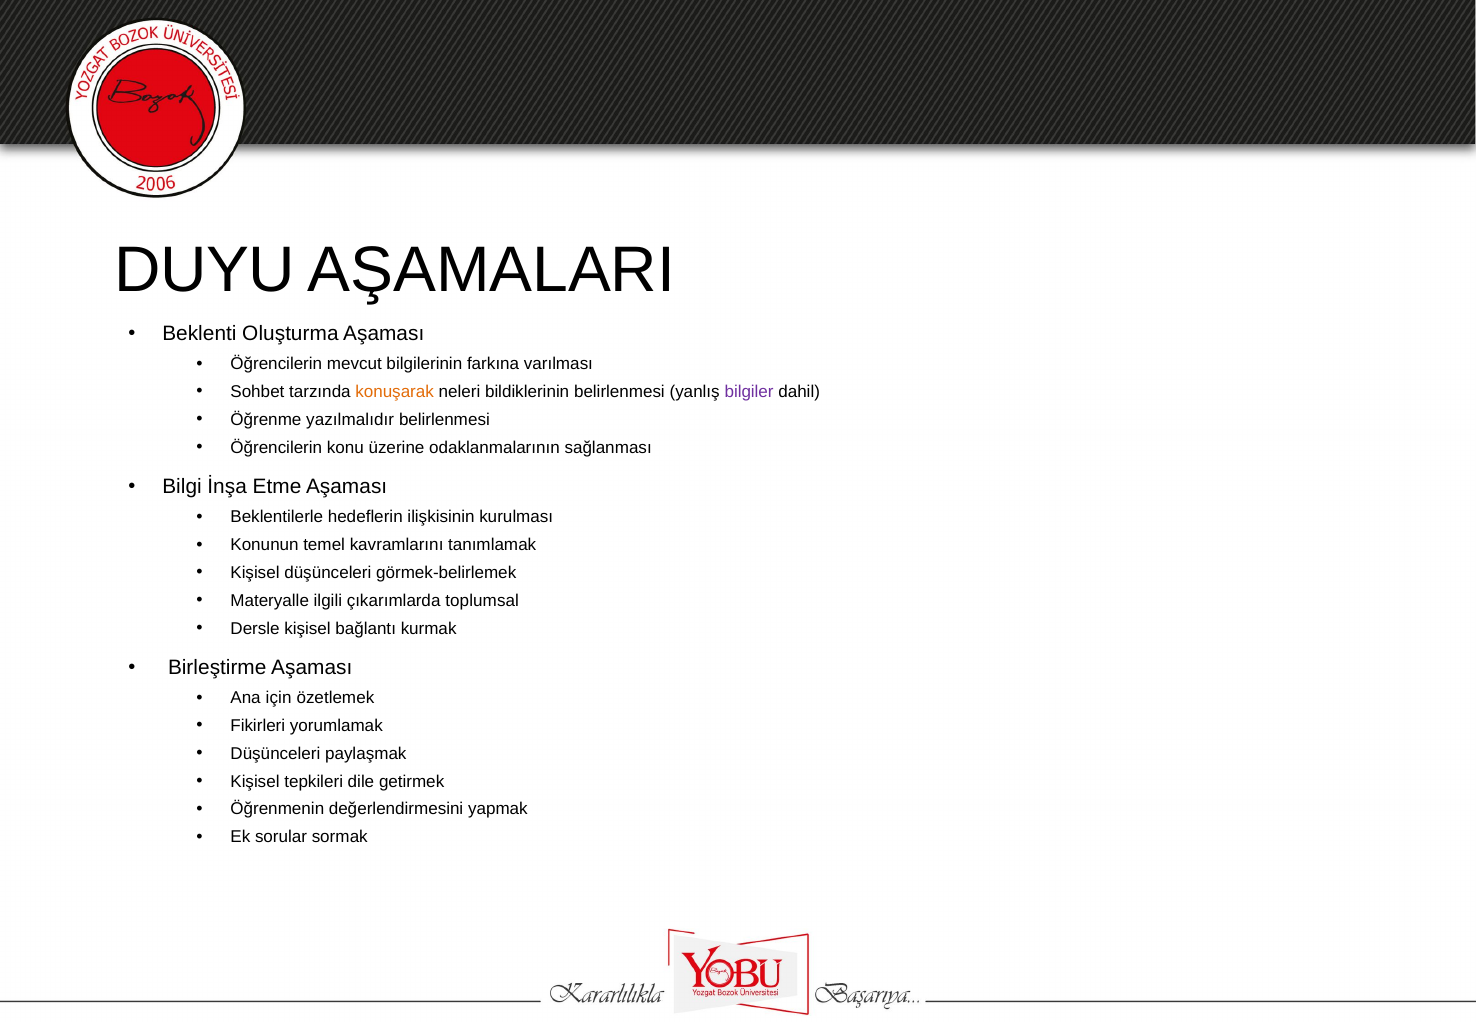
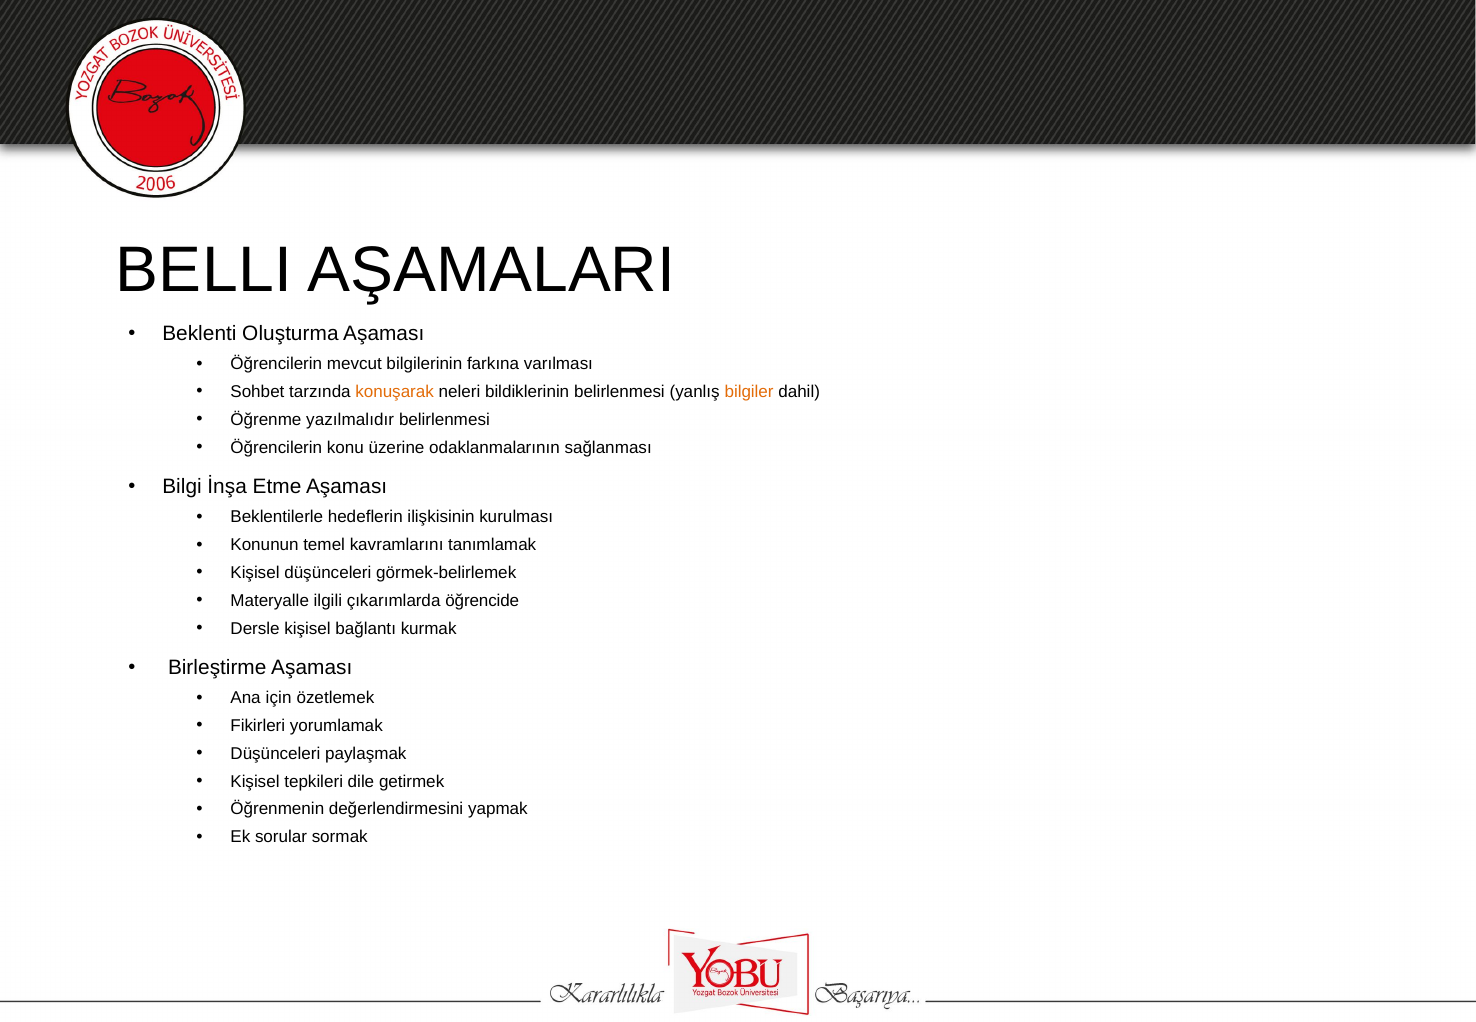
DUYU: DUYU -> BELLI
bilgiler colour: purple -> orange
toplumsal: toplumsal -> öğrencide
